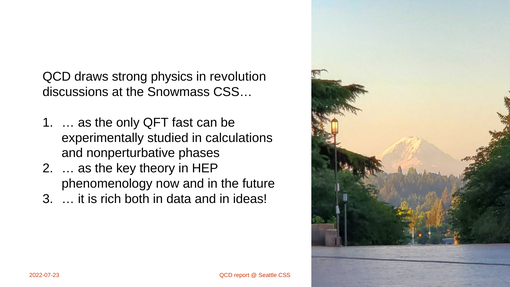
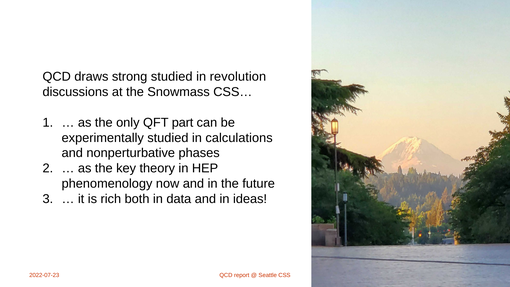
strong physics: physics -> studied
fast: fast -> part
